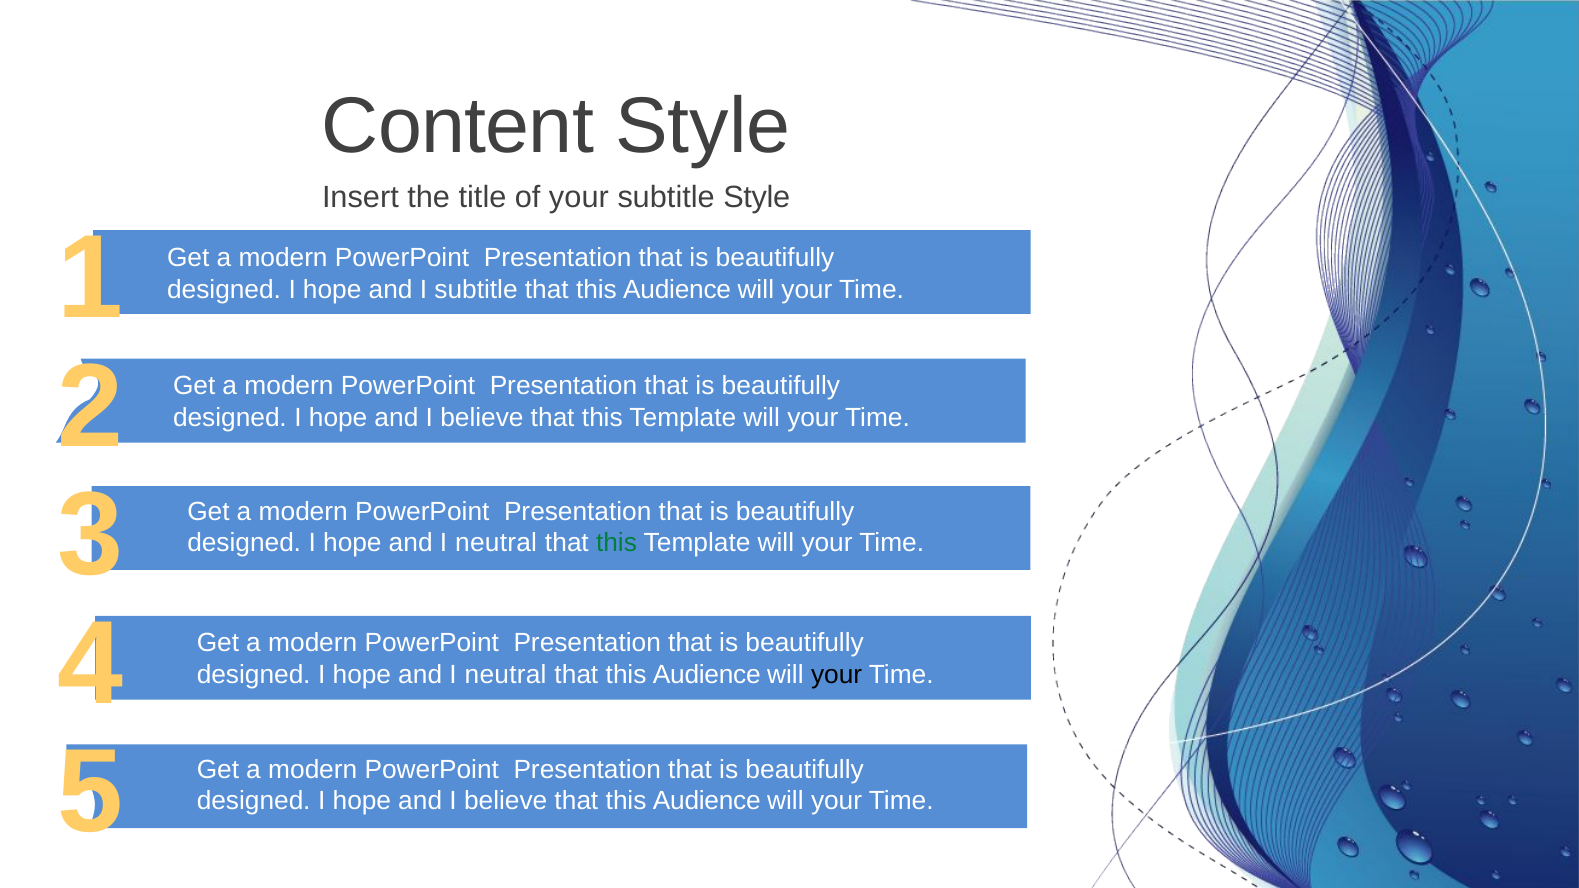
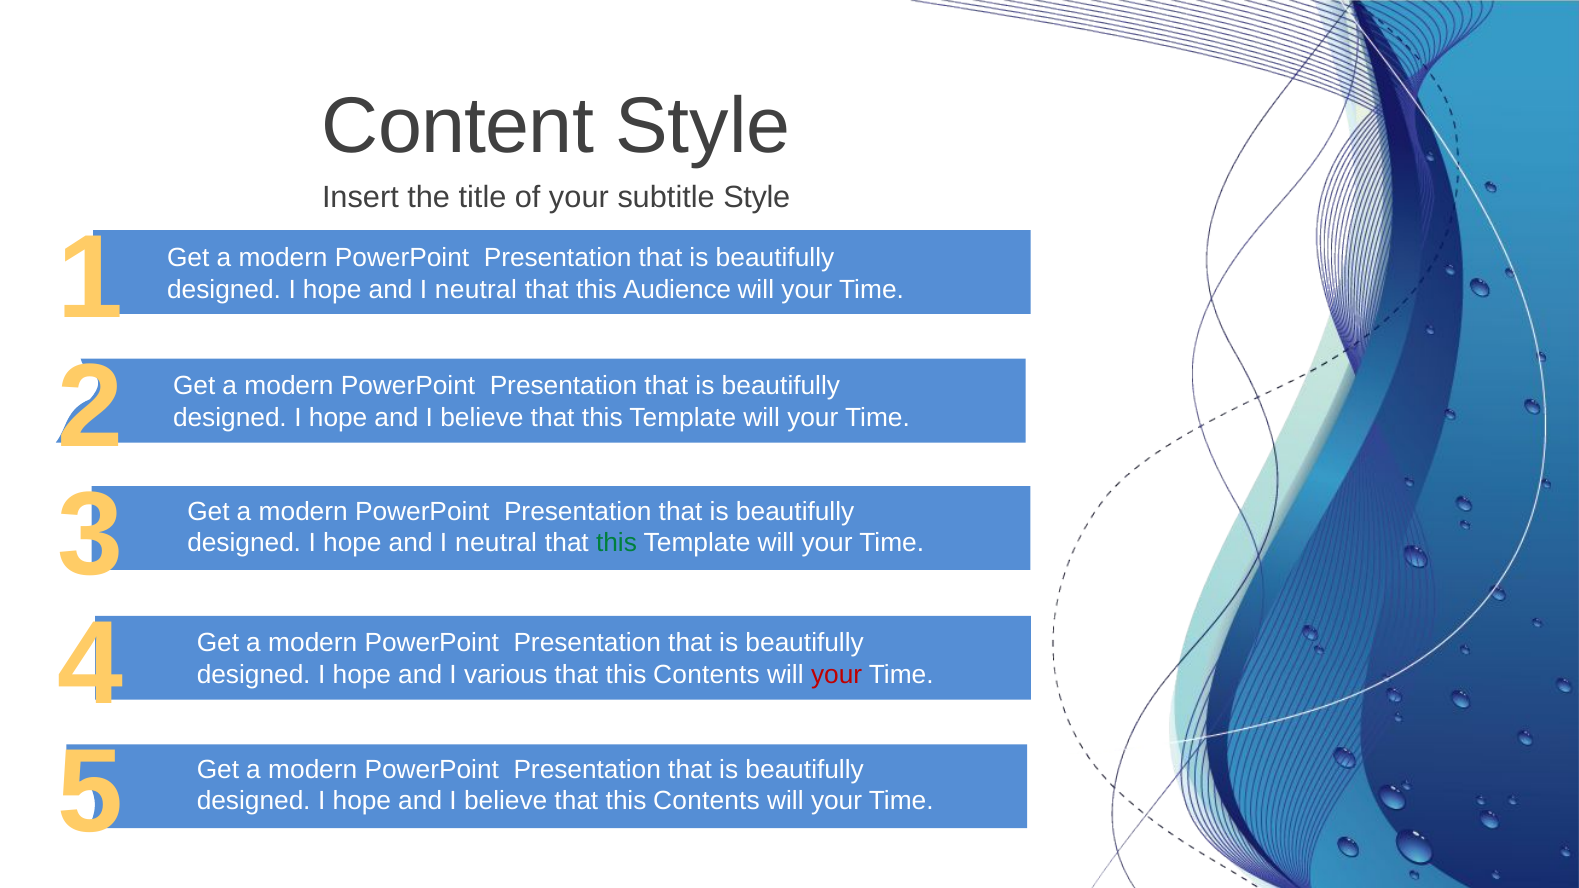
subtitle at (476, 290): subtitle -> neutral
neutral at (506, 675): neutral -> various
Audience at (707, 675): Audience -> Contents
your at (837, 675) colour: black -> red
believe that this Audience: Audience -> Contents
